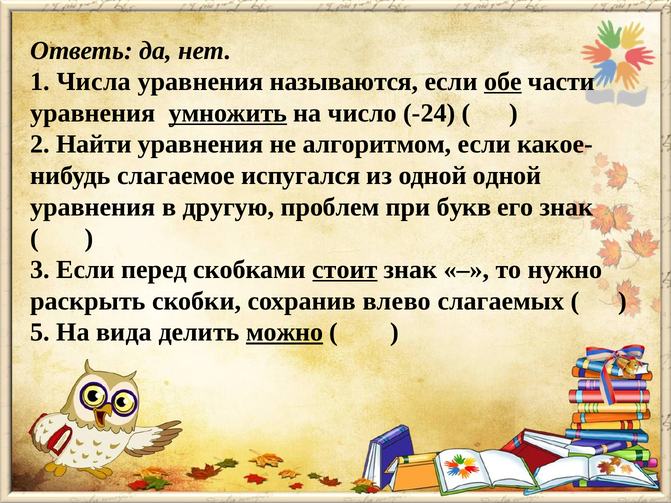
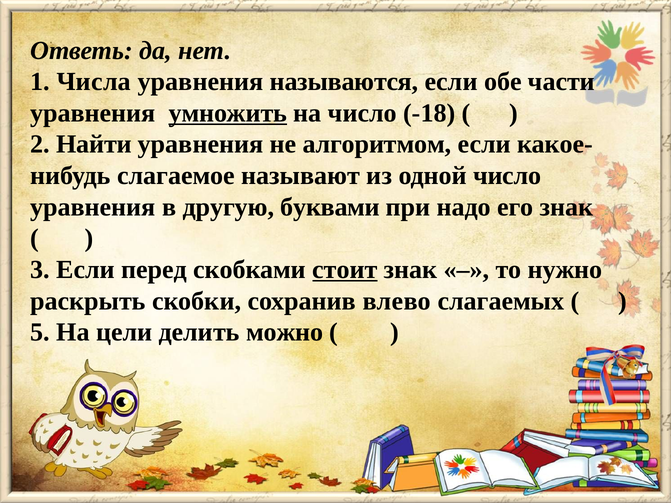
обе underline: present -> none
-24: -24 -> -18
испугался: испугался -> называют
одной одной: одной -> число
проблем: проблем -> буквами
букв: букв -> надо
вида: вида -> цели
можно underline: present -> none
